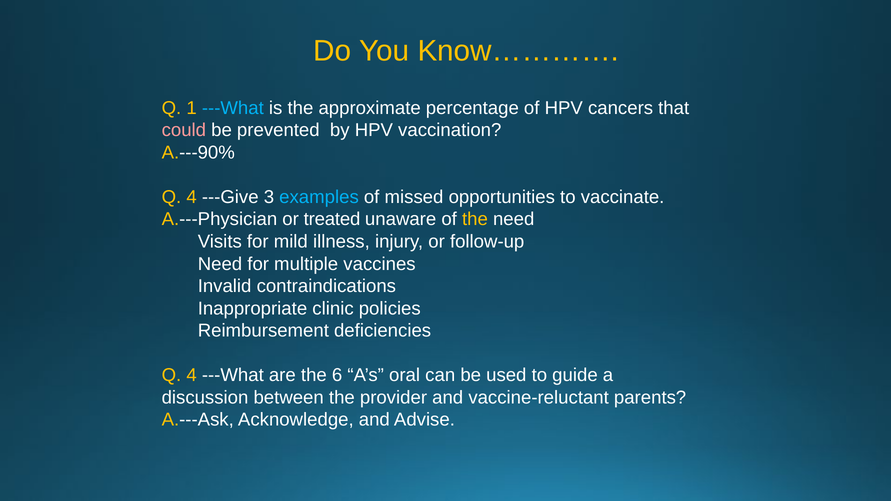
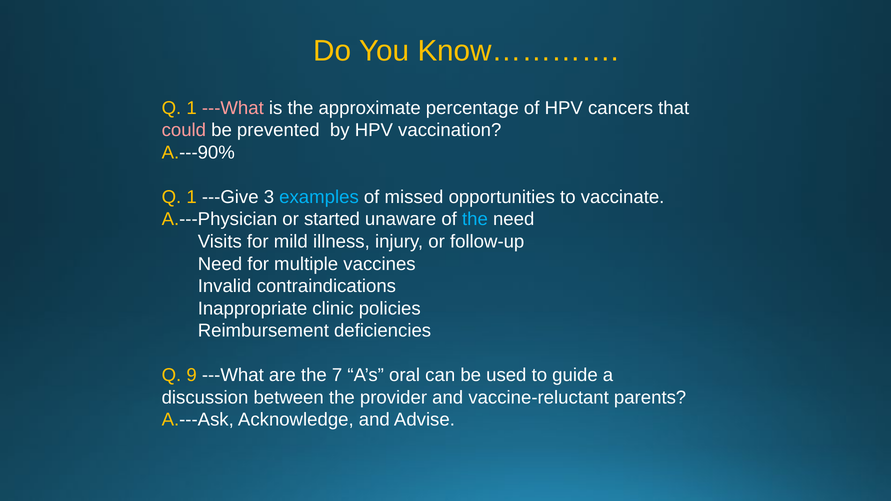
---What at (233, 108) colour: light blue -> pink
4 at (192, 197): 4 -> 1
treated: treated -> started
the at (475, 219) colour: yellow -> light blue
4 at (192, 375): 4 -> 9
6: 6 -> 7
